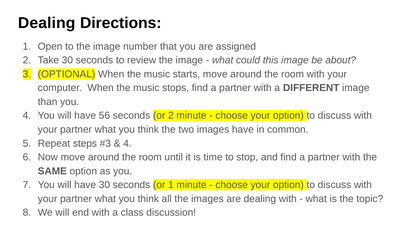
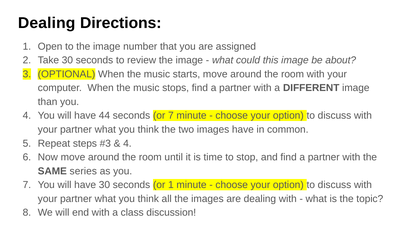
56: 56 -> 44
or 2: 2 -> 7
SAME option: option -> series
